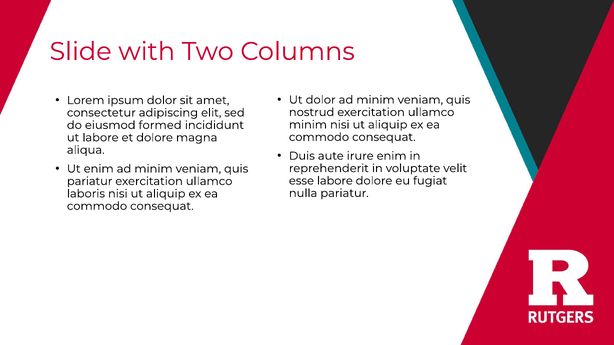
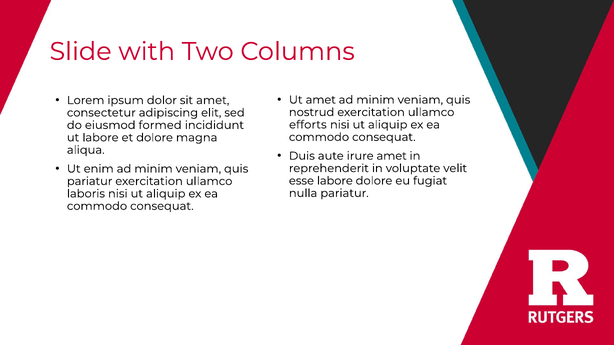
Ut dolor: dolor -> amet
minim at (308, 125): minim -> efforts
irure enim: enim -> amet
